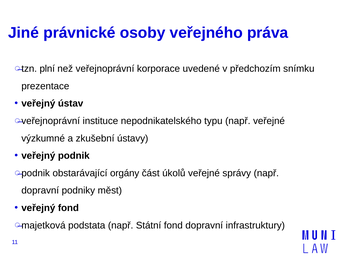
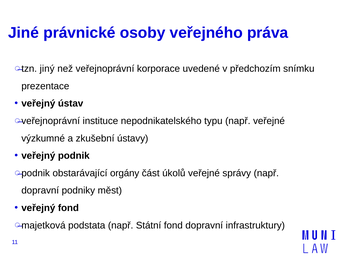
plní: plní -> jiný
